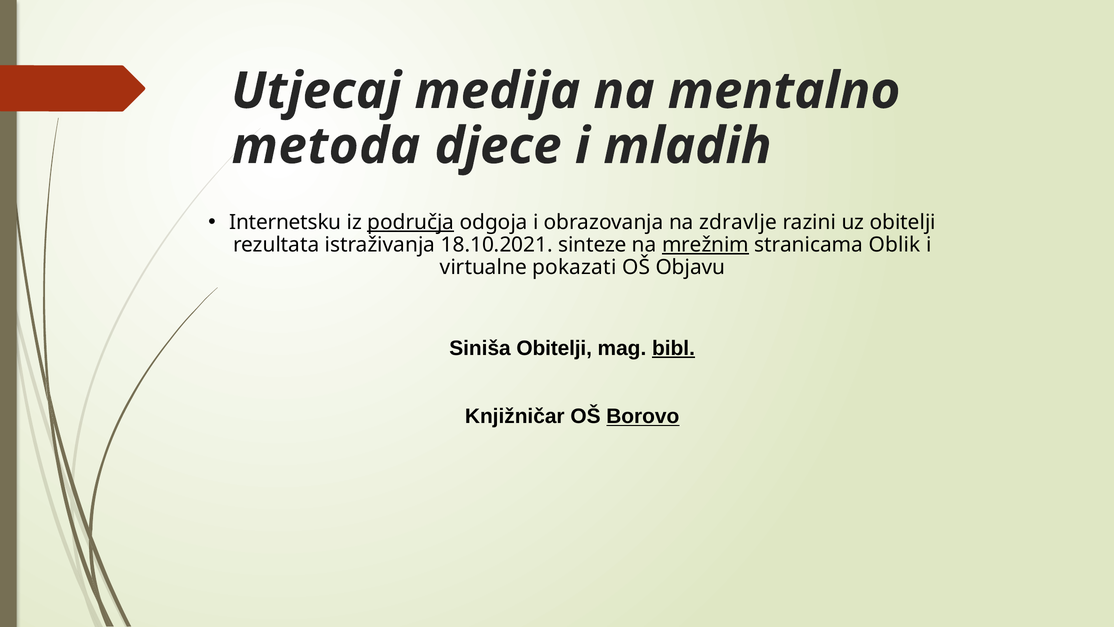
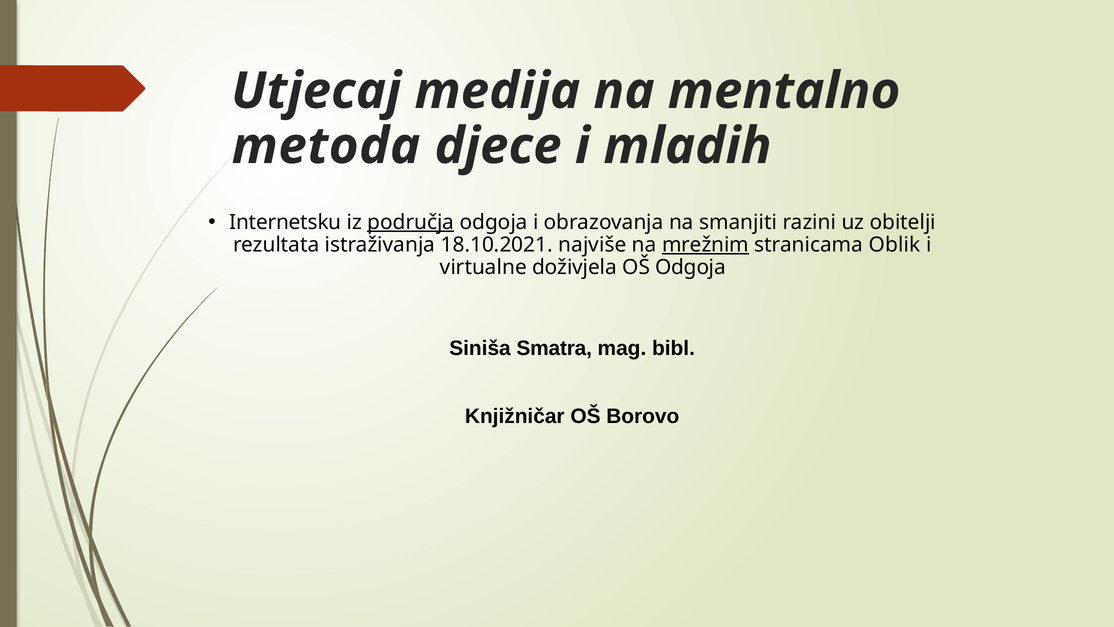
zdravlje: zdravlje -> smanjiti
sinteze: sinteze -> najviše
pokazati: pokazati -> doživjela
OŠ Objavu: Objavu -> Odgoja
Siniša Obitelji: Obitelji -> Smatra
bibl underline: present -> none
Borovo underline: present -> none
